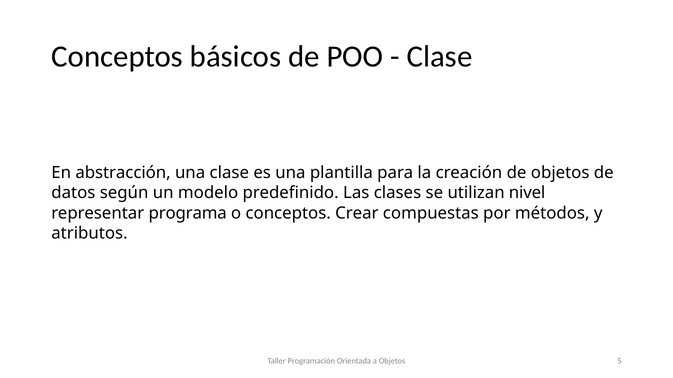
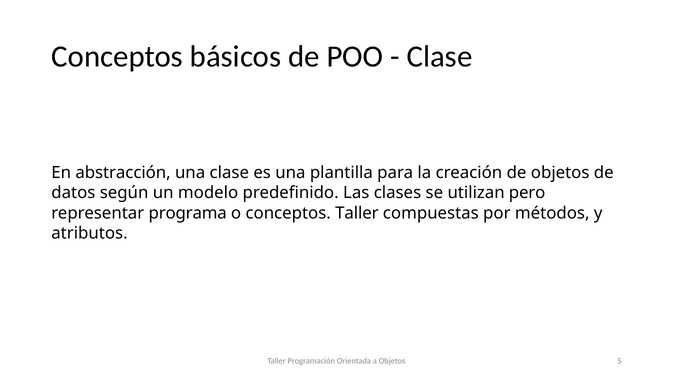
nivel: nivel -> pero
conceptos Crear: Crear -> Taller
